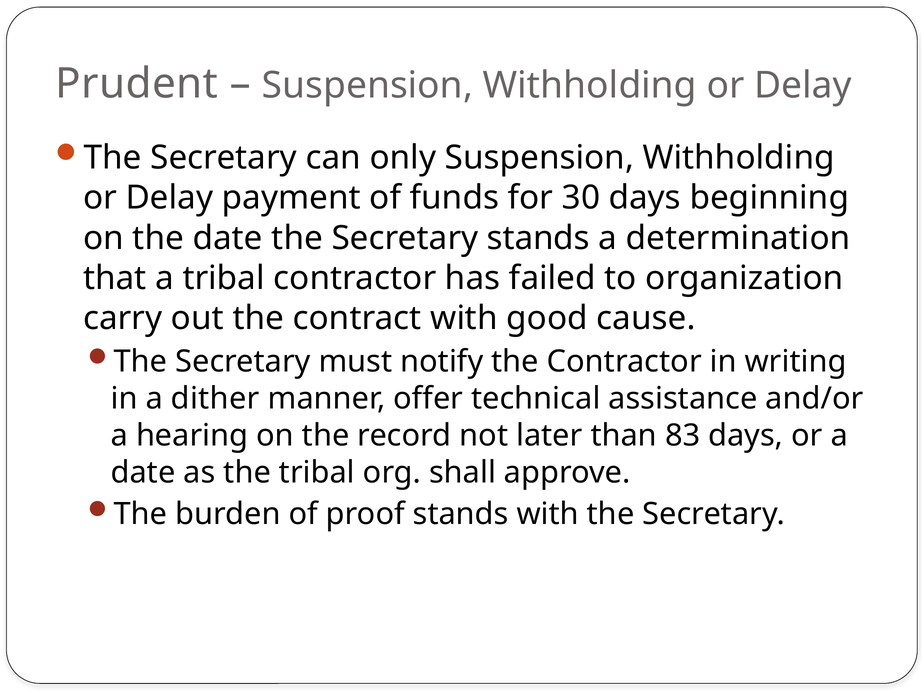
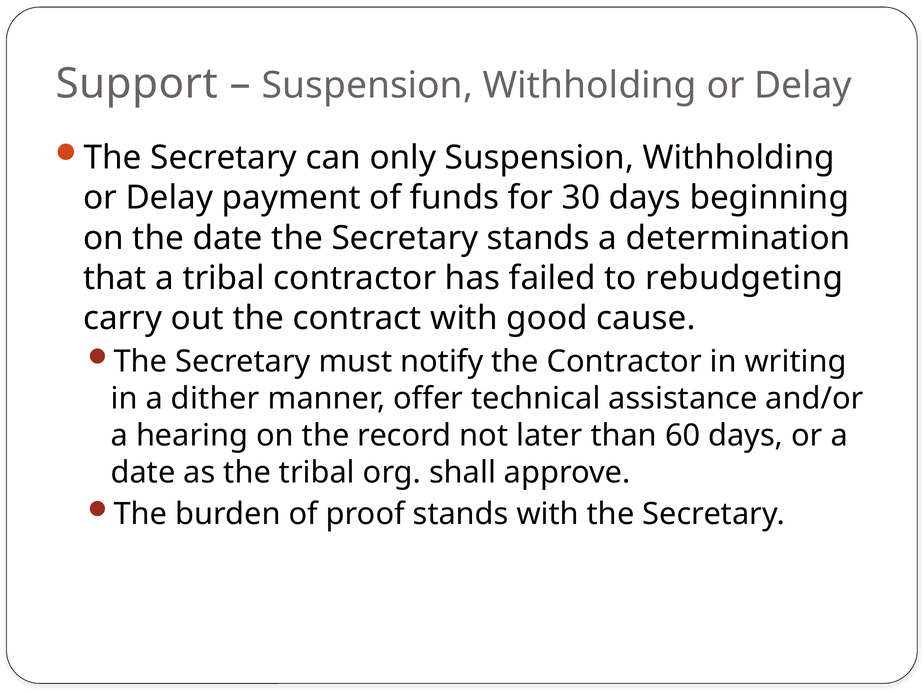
Prudent: Prudent -> Support
organization: organization -> rebudgeting
83: 83 -> 60
